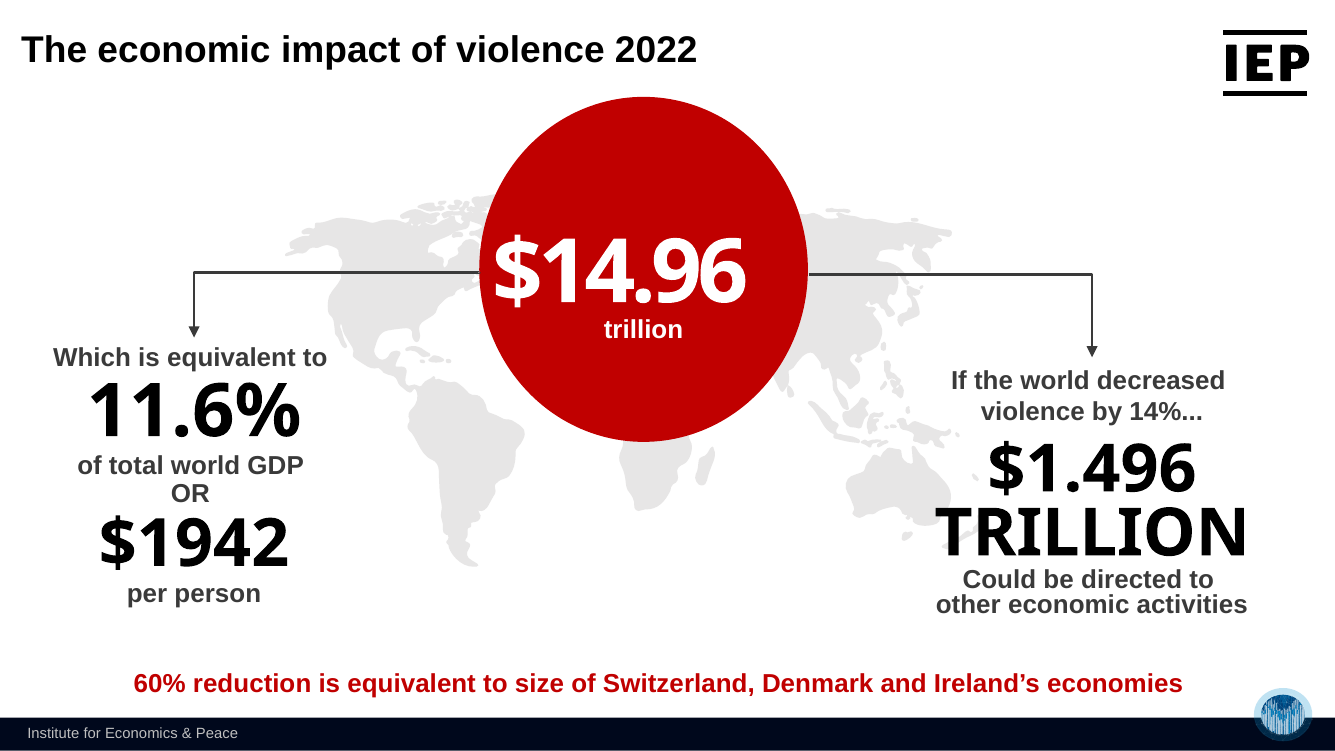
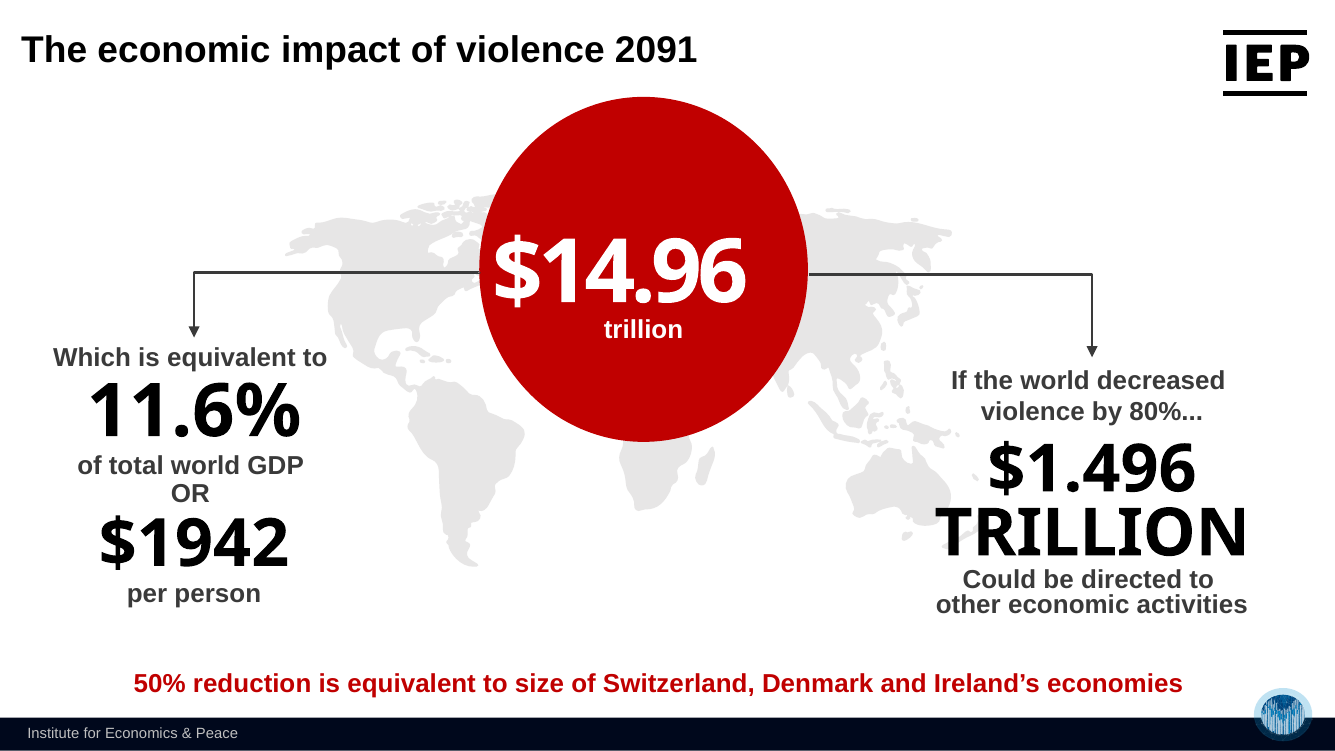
2022: 2022 -> 2091
14%: 14% -> 80%
60%: 60% -> 50%
